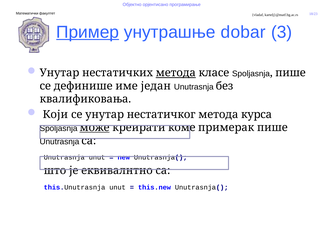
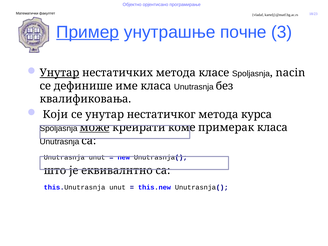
dobar: dobar -> почне
Унутар at (59, 73) underline: none -> present
метода at (176, 73) underline: present -> none
Spoljasnja пише: пише -> nacin
један: један -> класa
примерак пише: пише -> класа
